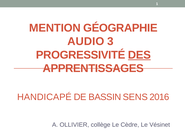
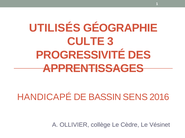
MENTION: MENTION -> UTILISÉS
AUDIO: AUDIO -> CULTE
DES underline: present -> none
